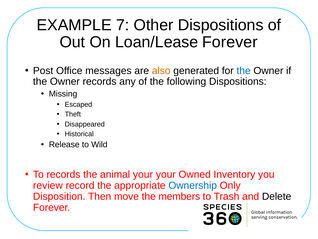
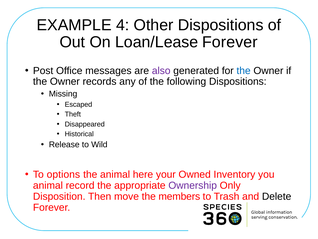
7: 7 -> 4
also colour: orange -> purple
To records: records -> options
animal your: your -> here
review at (48, 185): review -> animal
Ownership colour: blue -> purple
